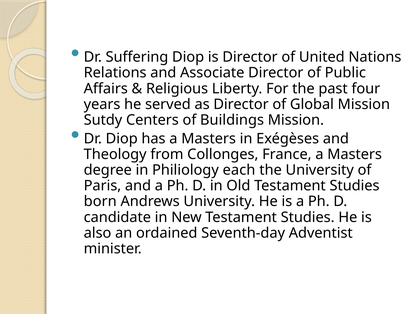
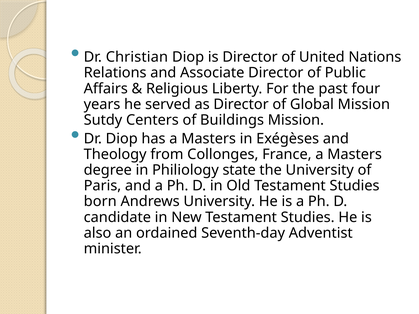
Suffering: Suffering -> Christian
each: each -> state
